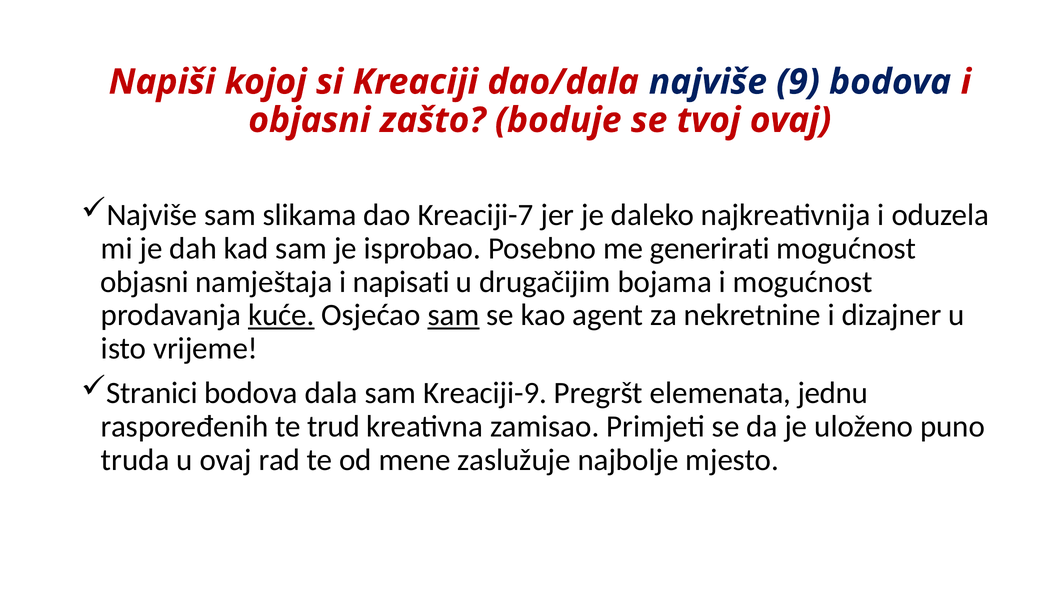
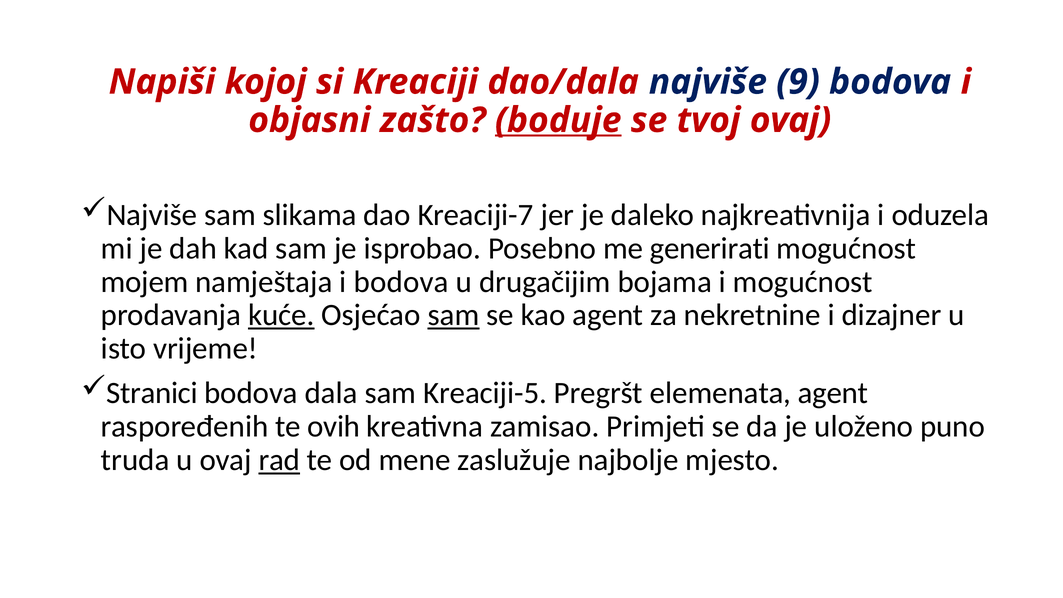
boduje underline: none -> present
objasni at (145, 282): objasni -> mojem
i napisati: napisati -> bodova
Kreaciji-9: Kreaciji-9 -> Kreaciji-5
elemenata jednu: jednu -> agent
trud: trud -> ovih
rad underline: none -> present
